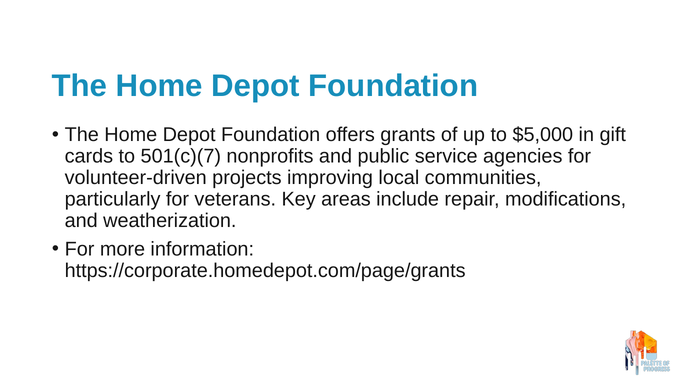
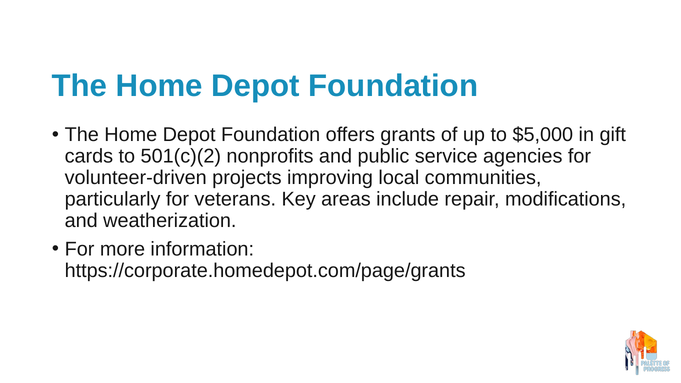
501(c)(7: 501(c)(7 -> 501(c)(2
